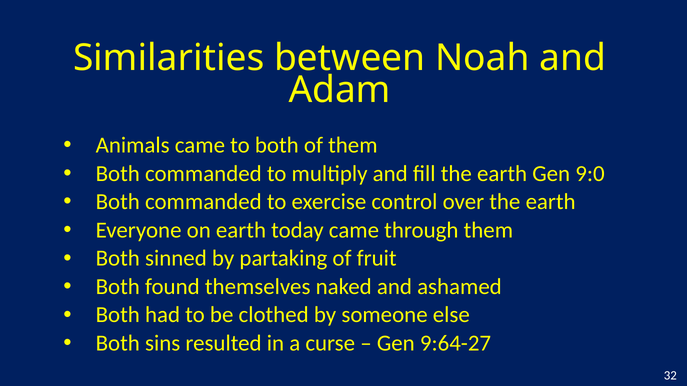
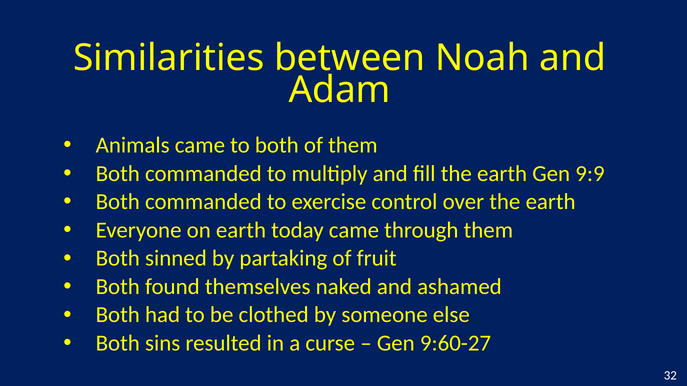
9:0: 9:0 -> 9:9
9:64-27: 9:64-27 -> 9:60-27
